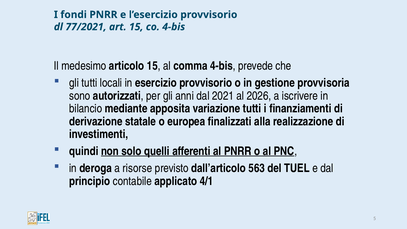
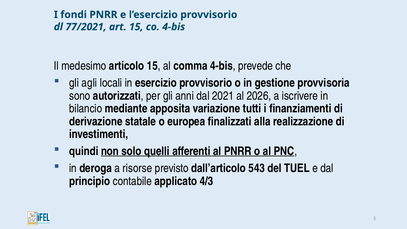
gli tutti: tutti -> agli
563: 563 -> 543
4/1: 4/1 -> 4/3
